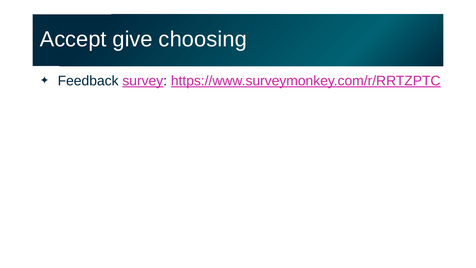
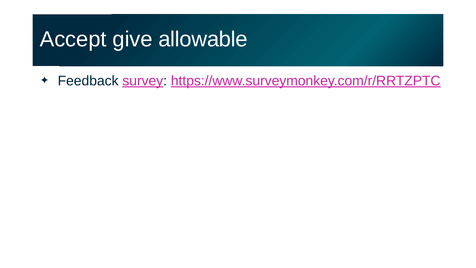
choosing: choosing -> allowable
